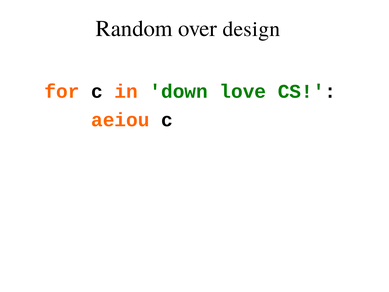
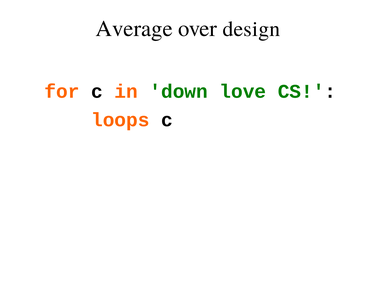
Random: Random -> Average
aeiou: aeiou -> loops
